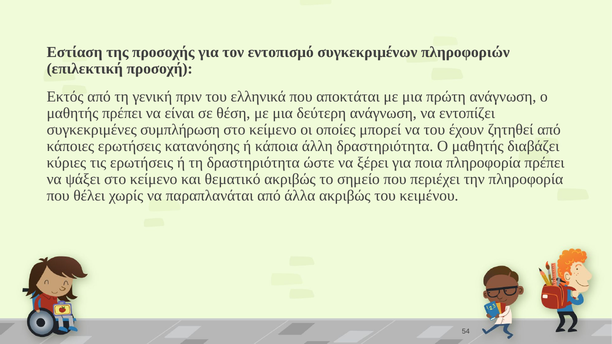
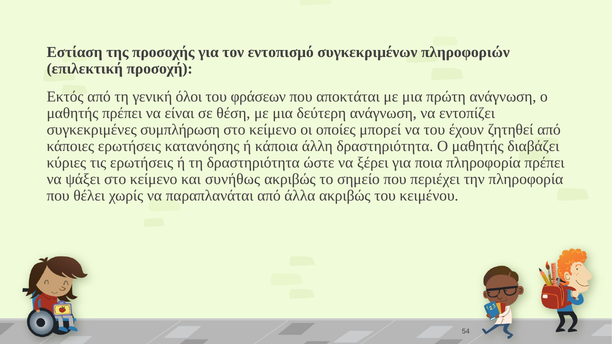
πριν: πριν -> όλοι
ελληνικά: ελληνικά -> φράσεων
θεματικό: θεματικό -> συνήθως
